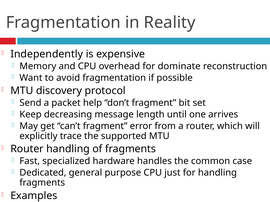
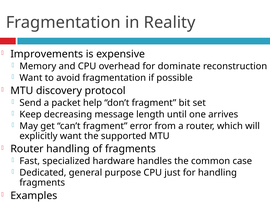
Independently: Independently -> Improvements
explicitly trace: trace -> want
